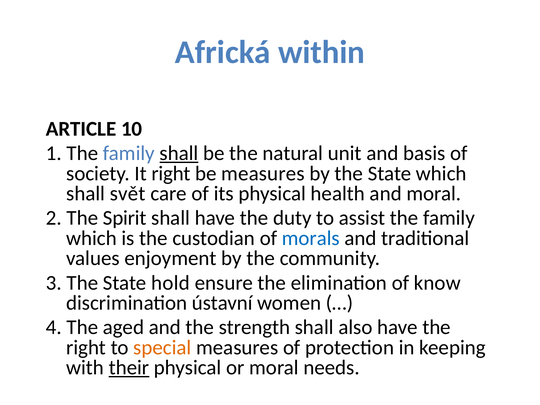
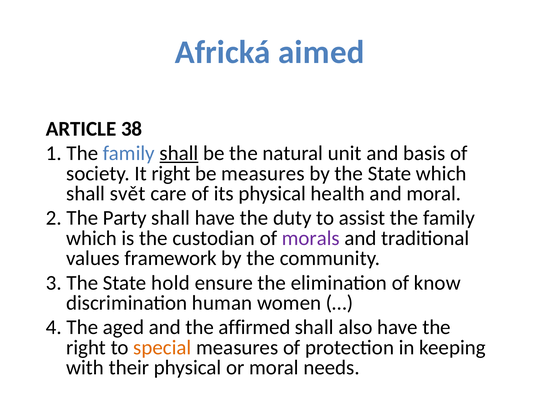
within: within -> aimed
10: 10 -> 38
Spirit: Spirit -> Party
morals colour: blue -> purple
enjoyment: enjoyment -> framework
ústavní: ústavní -> human
strength: strength -> affirmed
their underline: present -> none
